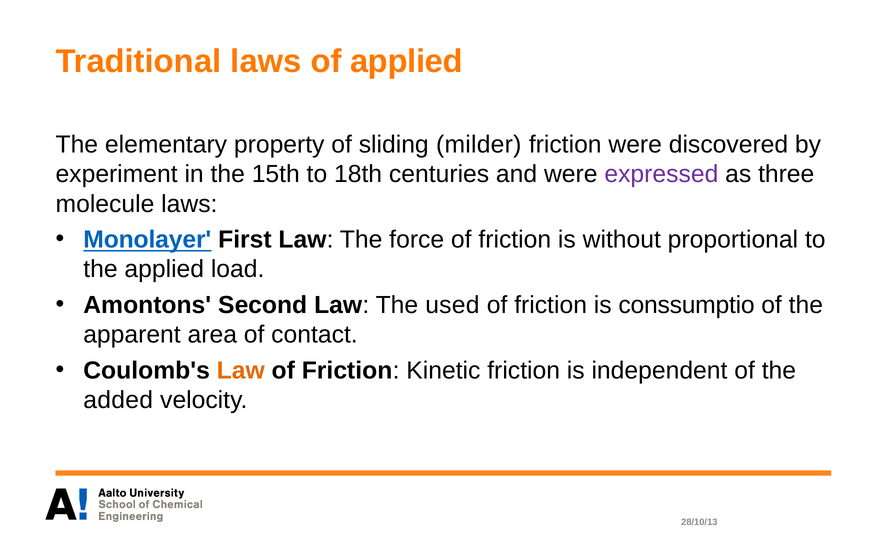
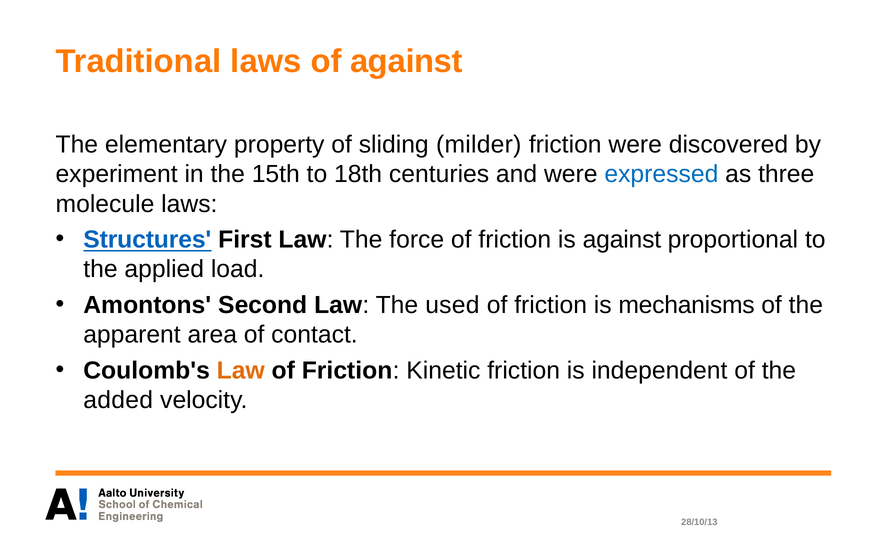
of applied: applied -> against
expressed colour: purple -> blue
Monolayer: Monolayer -> Structures
is without: without -> against
conssumptio: conssumptio -> mechanisms
